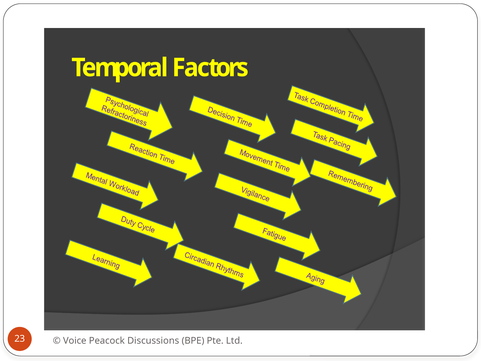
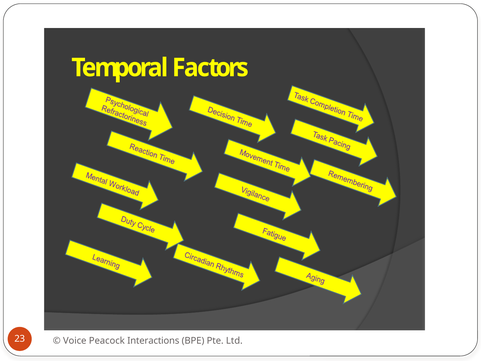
Discussions: Discussions -> Interactions
